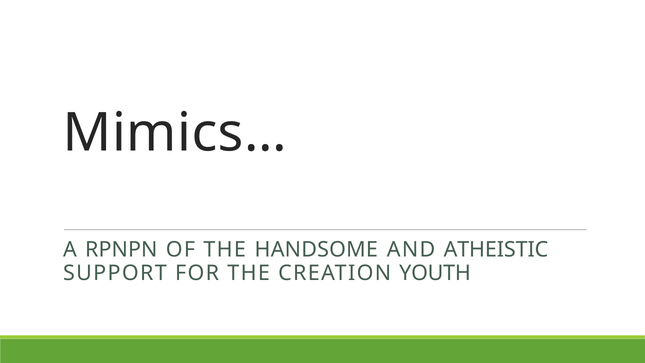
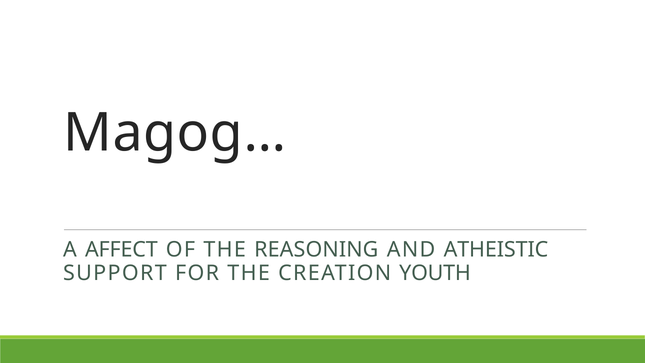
Mimics…: Mimics… -> Magog…
RPNPN: RPNPN -> AFFECT
HANDSOME: HANDSOME -> REASONING
